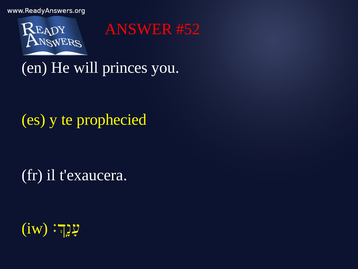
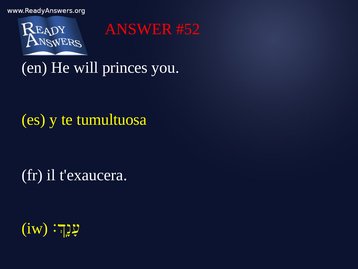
prophecied: prophecied -> tumultuosa
